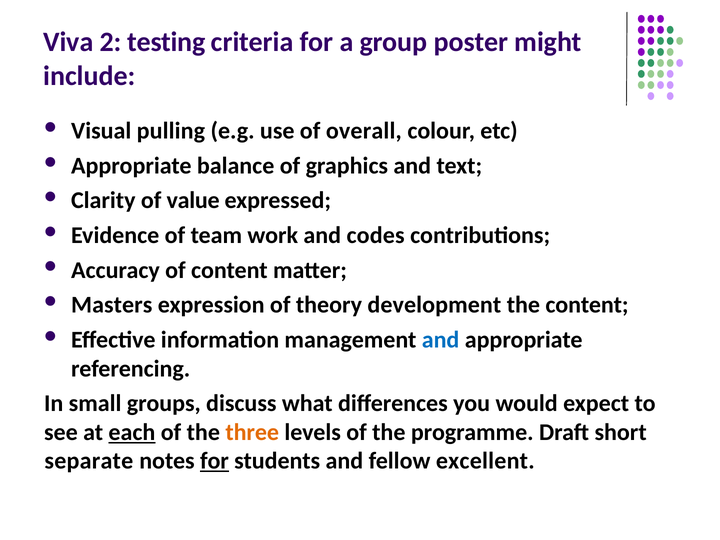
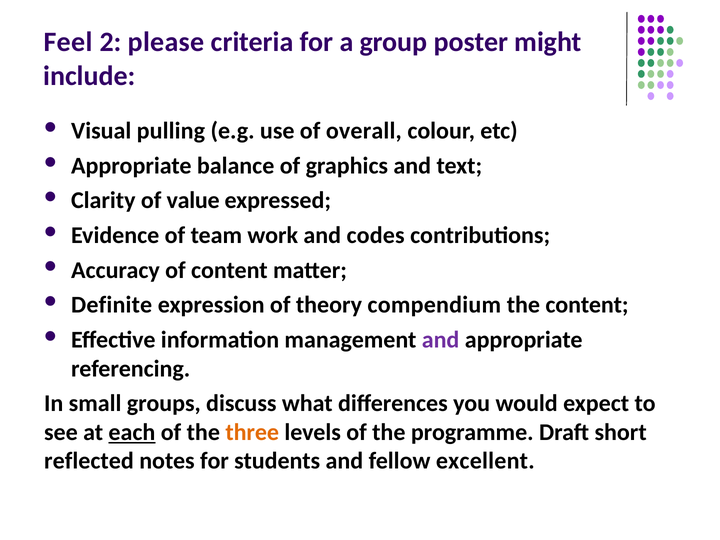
Viva: Viva -> Feel
testing: testing -> please
Masters: Masters -> Definite
development: development -> compendium
and at (441, 340) colour: blue -> purple
separate: separate -> reflected
for at (214, 461) underline: present -> none
